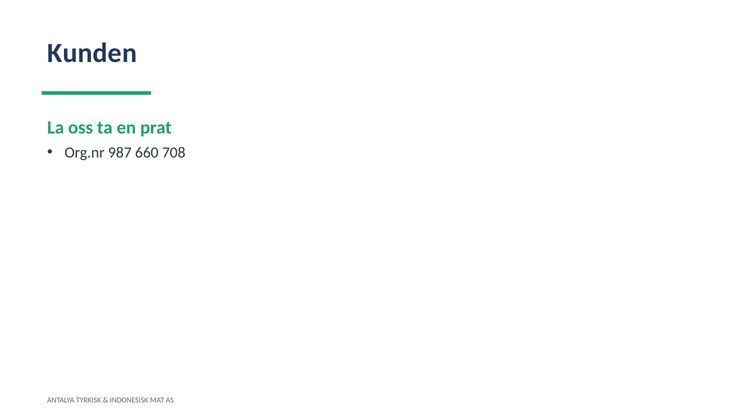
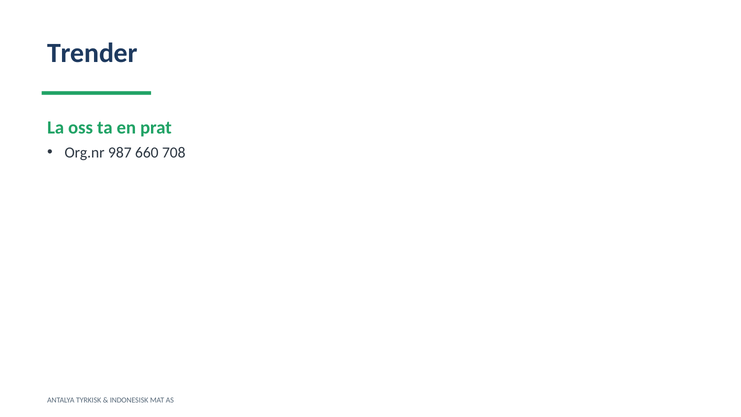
Kunden: Kunden -> Trender
